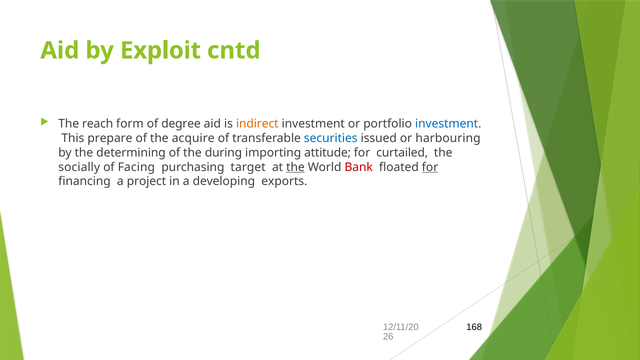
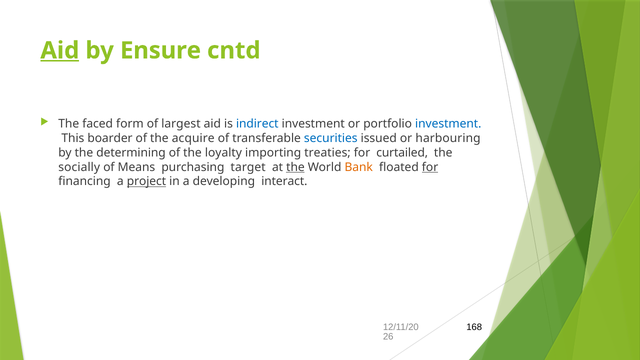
Aid at (60, 50) underline: none -> present
Exploit: Exploit -> Ensure
reach: reach -> faced
degree: degree -> largest
indirect colour: orange -> blue
prepare: prepare -> boarder
during: during -> loyalty
attitude: attitude -> treaties
Facing: Facing -> Means
Bank colour: red -> orange
project underline: none -> present
exports: exports -> interact
